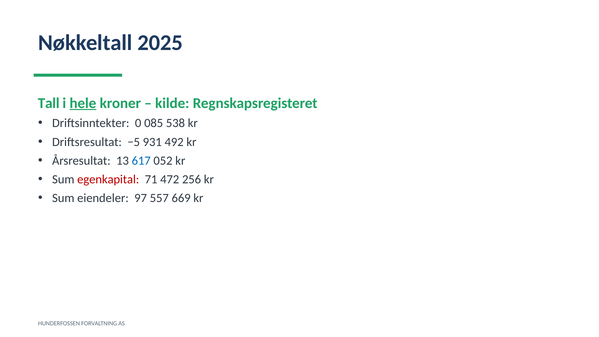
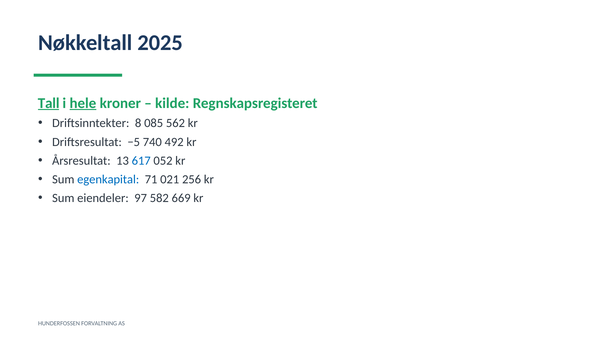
Tall underline: none -> present
0: 0 -> 8
538: 538 -> 562
931: 931 -> 740
egenkapital colour: red -> blue
472: 472 -> 021
557: 557 -> 582
